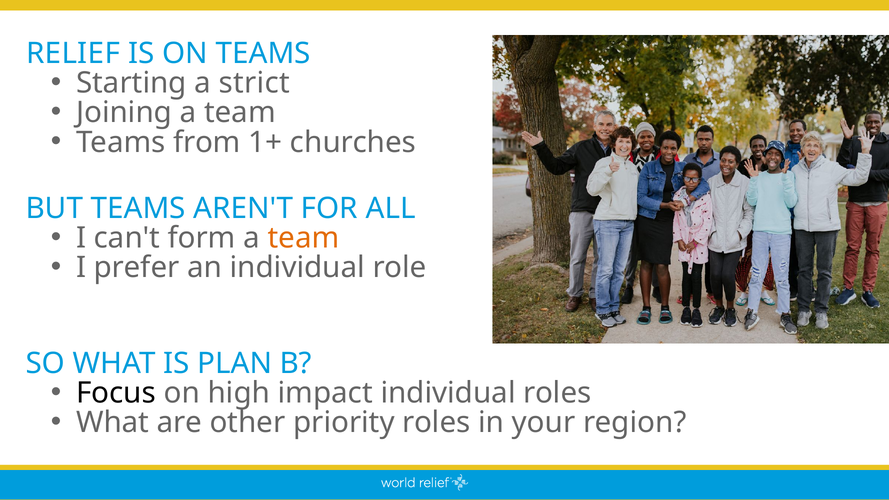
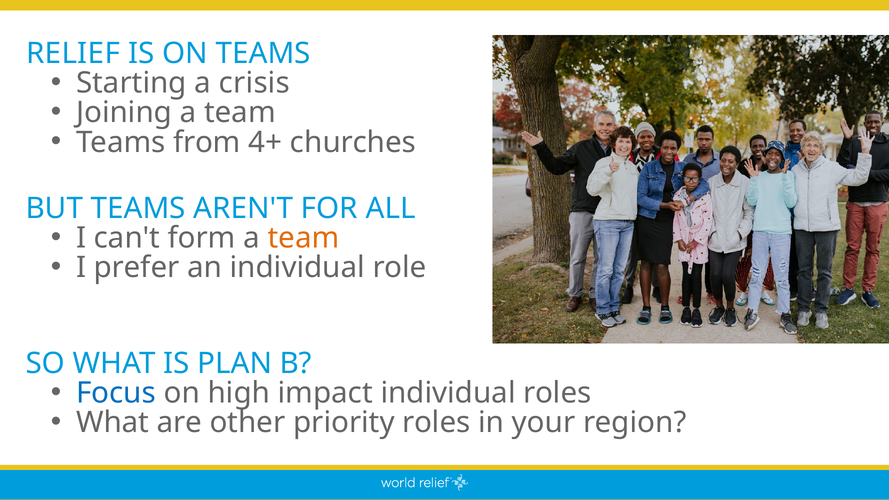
strict: strict -> crisis
1+: 1+ -> 4+
Focus colour: black -> blue
